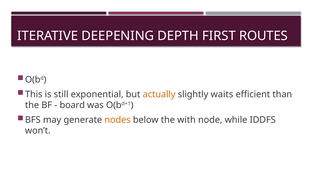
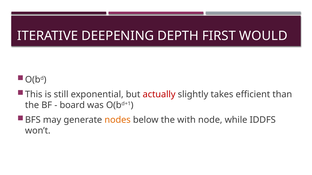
ROUTES: ROUTES -> WOULD
actually colour: orange -> red
waits: waits -> takes
